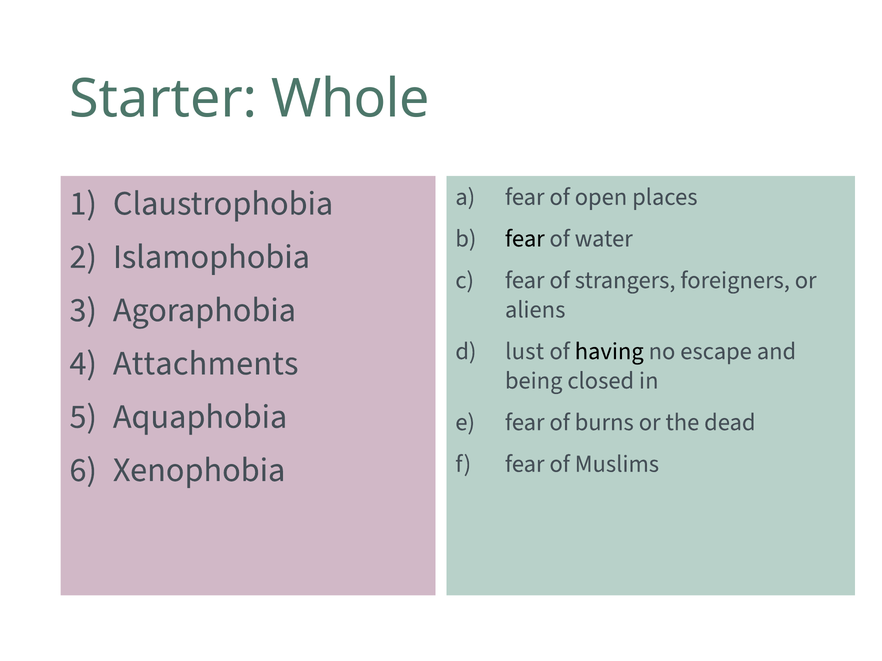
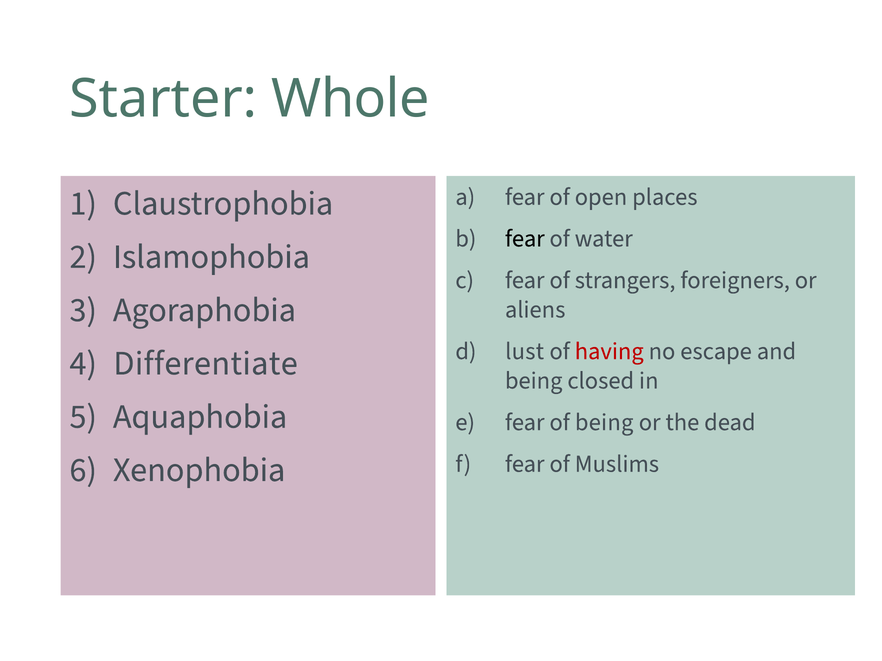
having colour: black -> red
Attachments: Attachments -> Differentiate
of burns: burns -> being
